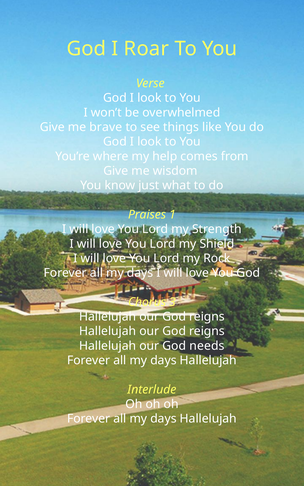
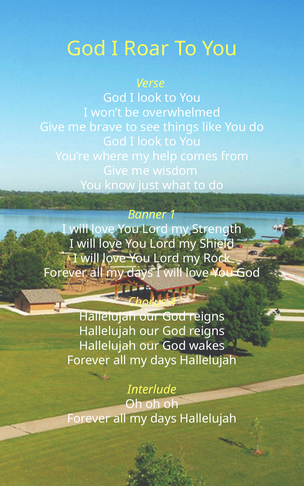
Praises: Praises -> Banner
3: 3 -> 4
needs: needs -> wakes
